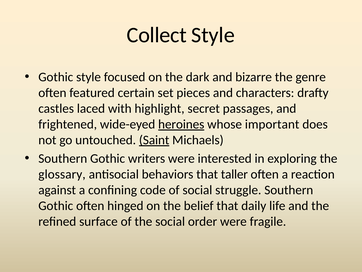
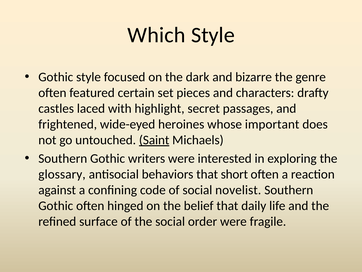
Collect: Collect -> Which
heroines underline: present -> none
taller: taller -> short
struggle: struggle -> novelist
